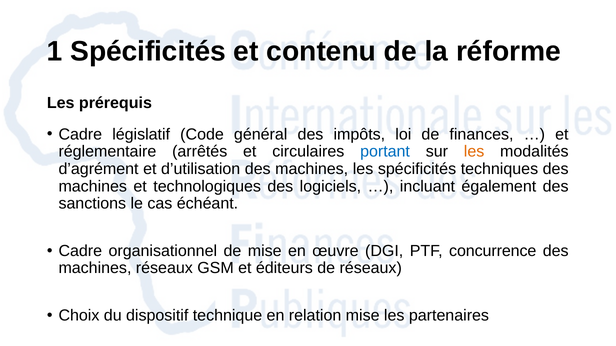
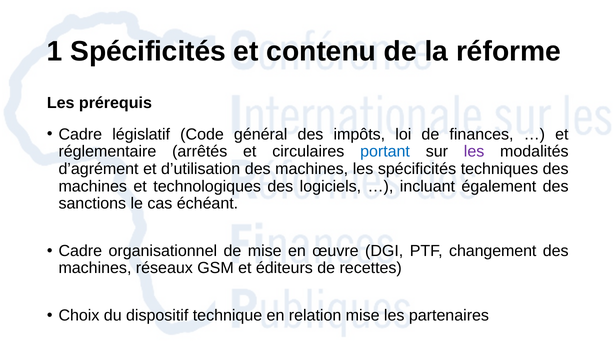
les at (474, 152) colour: orange -> purple
concurrence: concurrence -> changement
de réseaux: réseaux -> recettes
